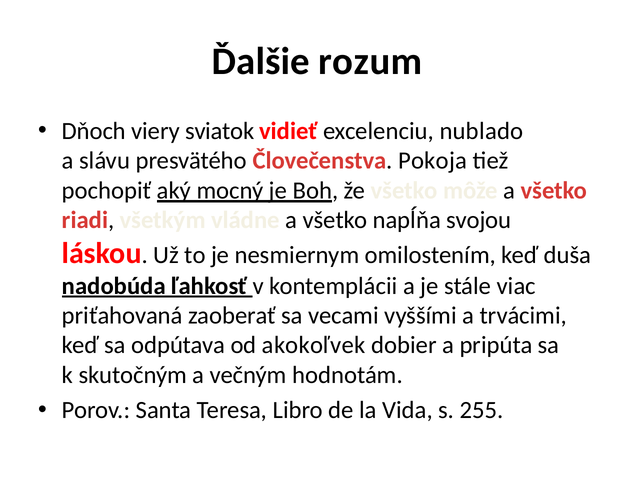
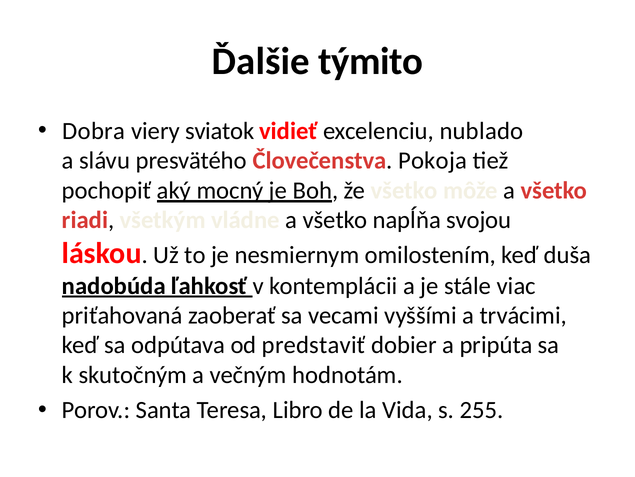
rozum: rozum -> týmito
Dňoch: Dňoch -> Dobra
akokoľvek: akokoľvek -> predstaviť
